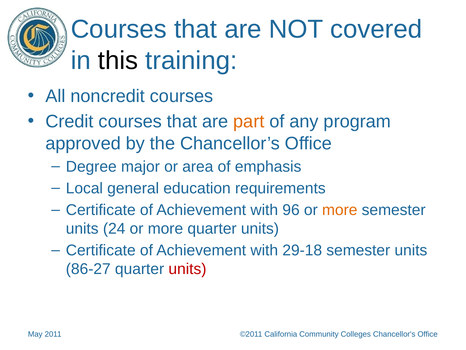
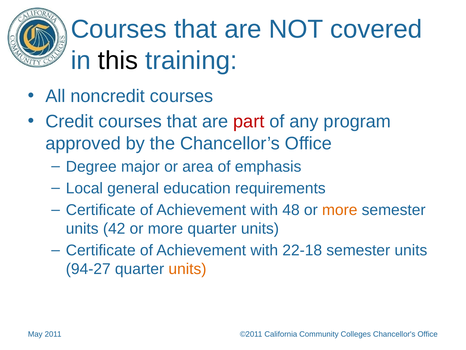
part colour: orange -> red
96: 96 -> 48
24: 24 -> 42
29-18: 29-18 -> 22-18
86-27: 86-27 -> 94-27
units at (187, 269) colour: red -> orange
